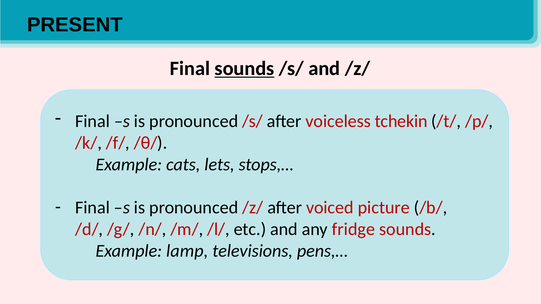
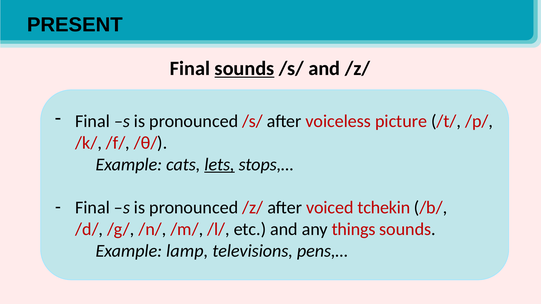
tchekin: tchekin -> picture
lets underline: none -> present
picture: picture -> tchekin
fridge: fridge -> things
